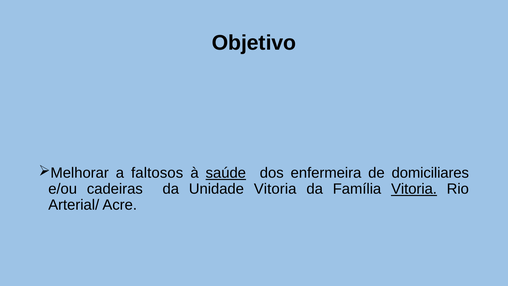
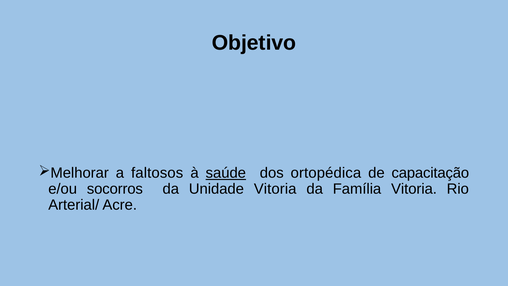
enfermeira: enfermeira -> ortopédica
domiciliares: domiciliares -> capacitação
cadeiras: cadeiras -> socorros
Vitoria at (414, 189) underline: present -> none
